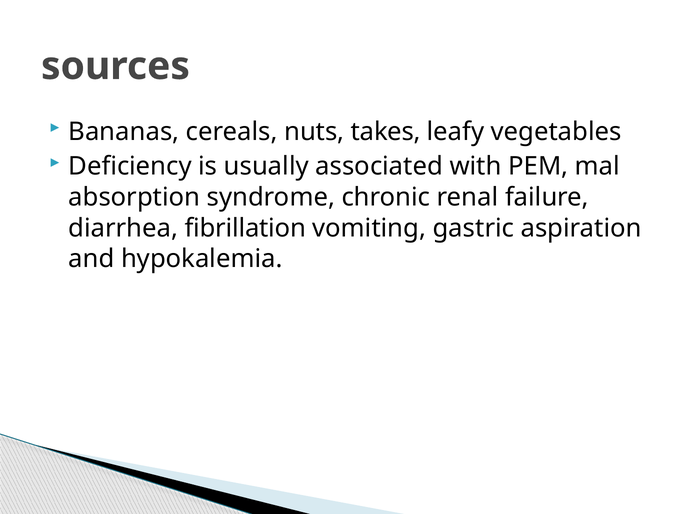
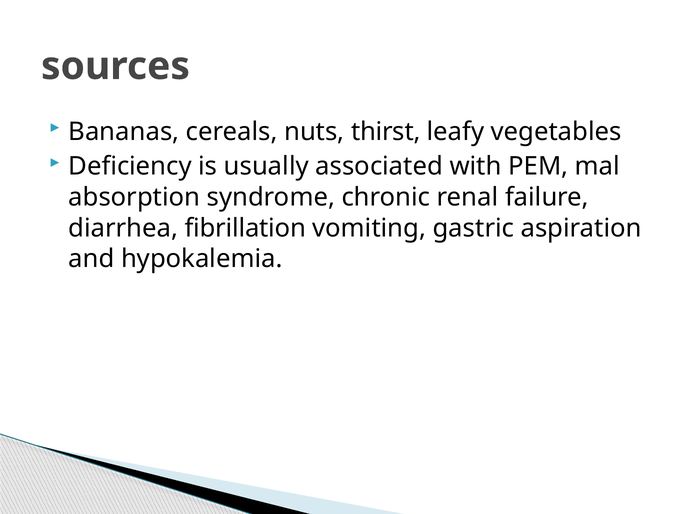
takes: takes -> thirst
